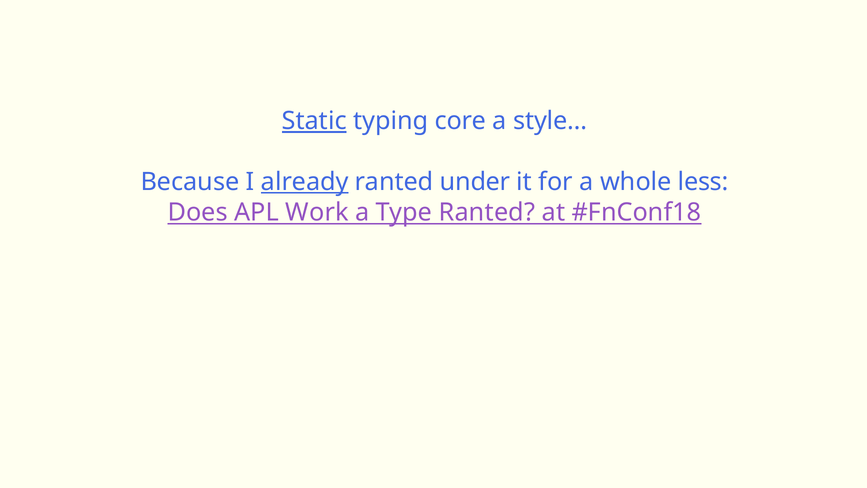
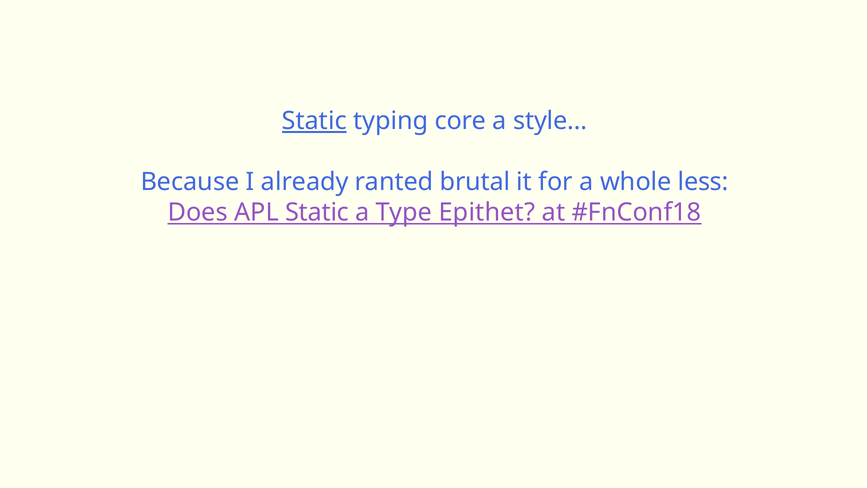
already underline: present -> none
under: under -> brutal
APL Work: Work -> Static
Type Ranted: Ranted -> Epithet
